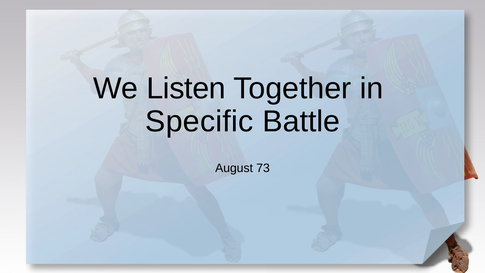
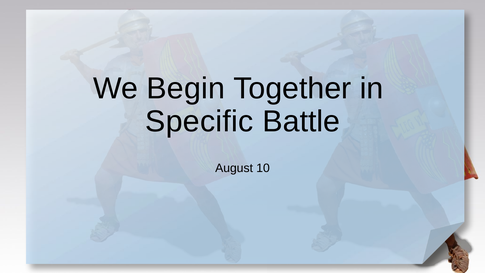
Listen: Listen -> Begin
73: 73 -> 10
